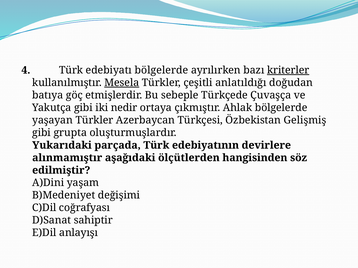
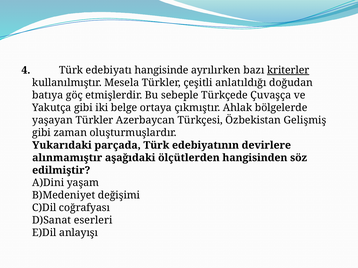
edebiyatı bölgelerde: bölgelerde -> hangisinde
Mesela underline: present -> none
nedir: nedir -> belge
grupta: grupta -> zaman
sahiptir: sahiptir -> eserleri
